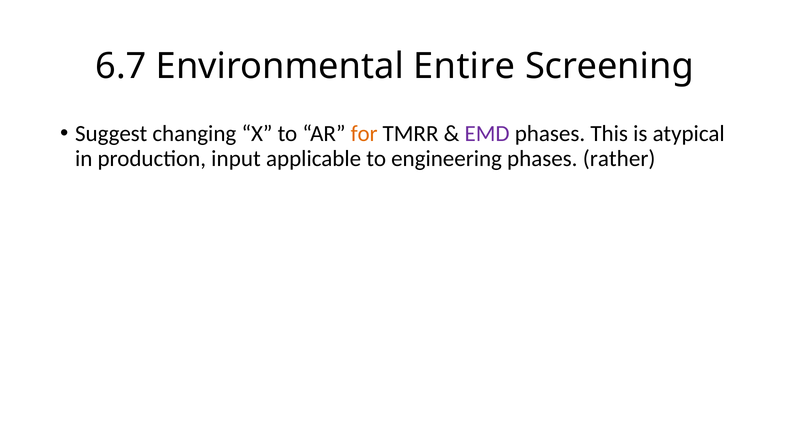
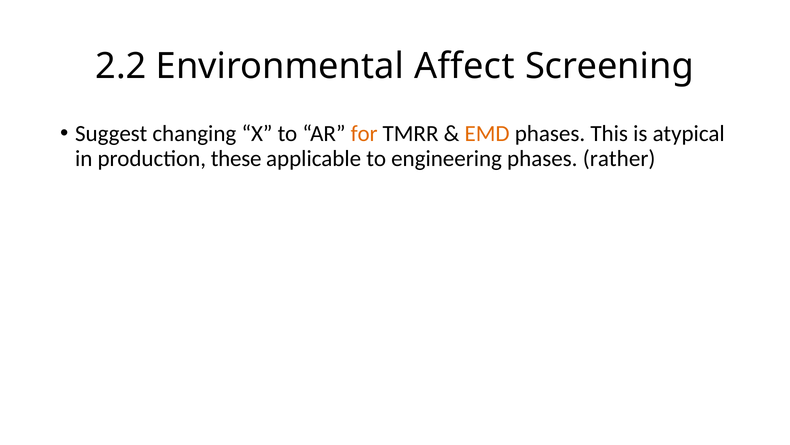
6.7: 6.7 -> 2.2
Entire: Entire -> Affect
EMD colour: purple -> orange
input: input -> these
